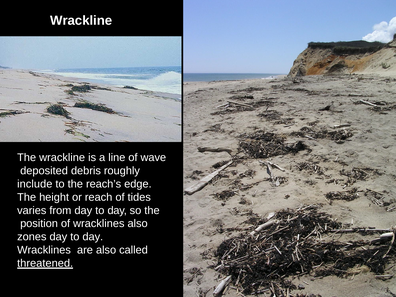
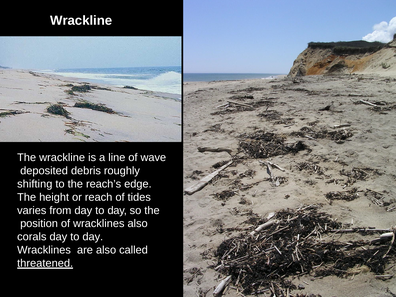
include: include -> shifting
zones: zones -> corals
